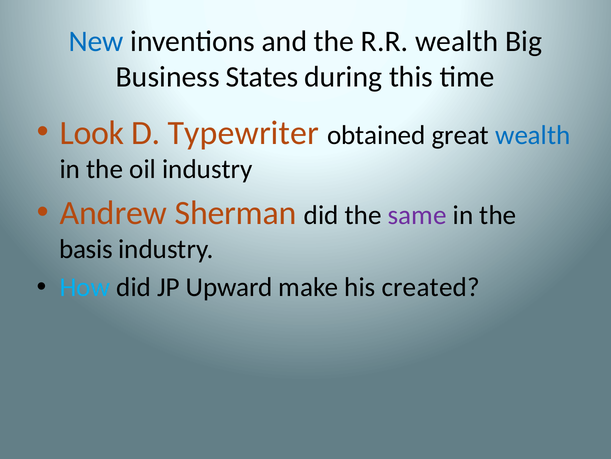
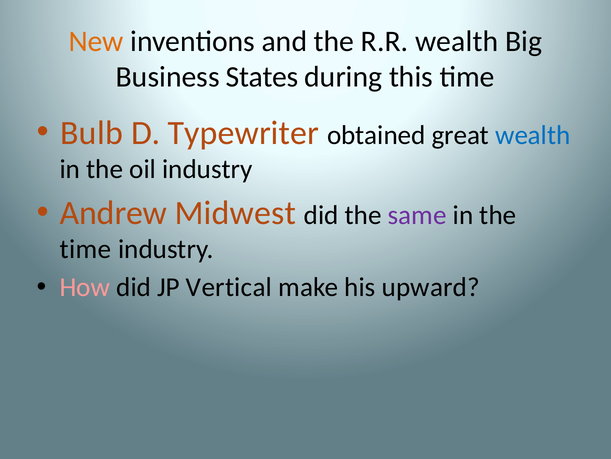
New colour: blue -> orange
Look: Look -> Bulb
Sherman: Sherman -> Midwest
basis at (86, 249): basis -> time
How colour: light blue -> pink
Upward: Upward -> Vertical
created: created -> upward
